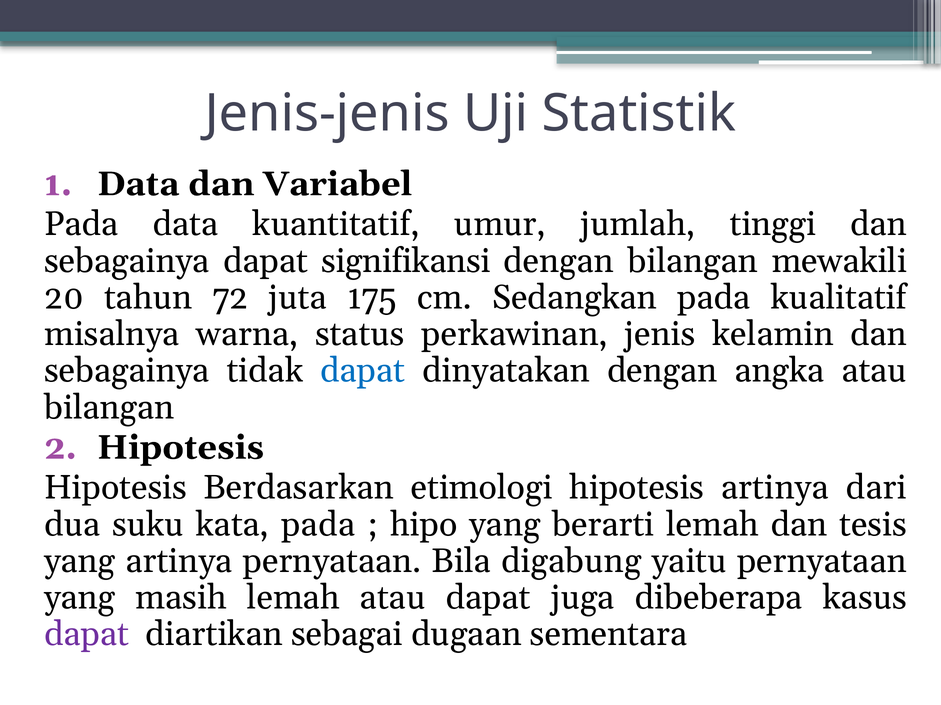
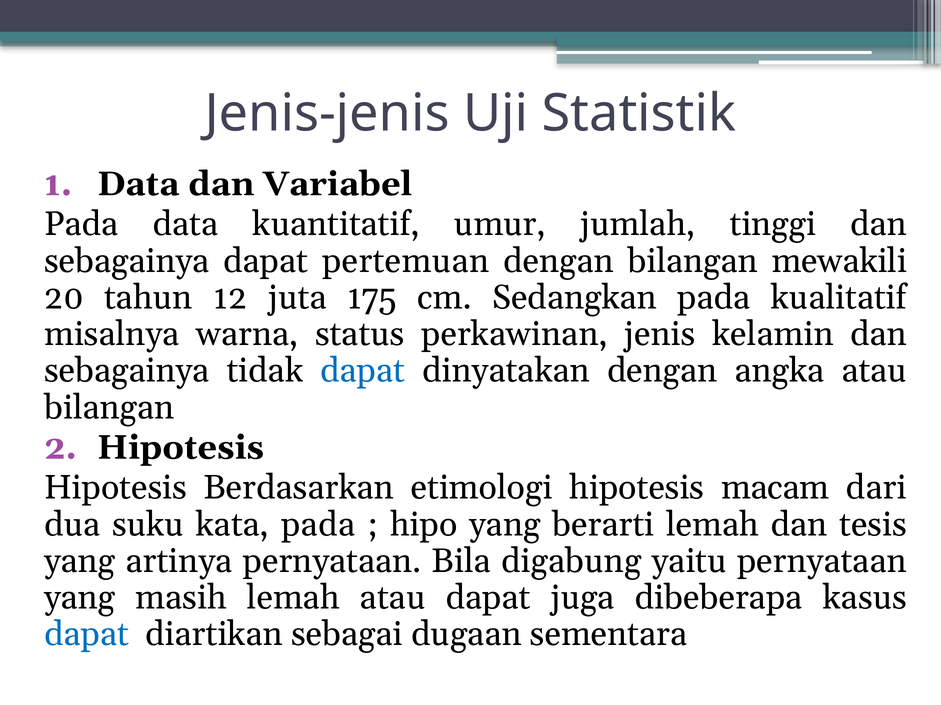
signifikansi: signifikansi -> pertemuan
72: 72 -> 12
hipotesis artinya: artinya -> macam
dapat at (87, 635) colour: purple -> blue
